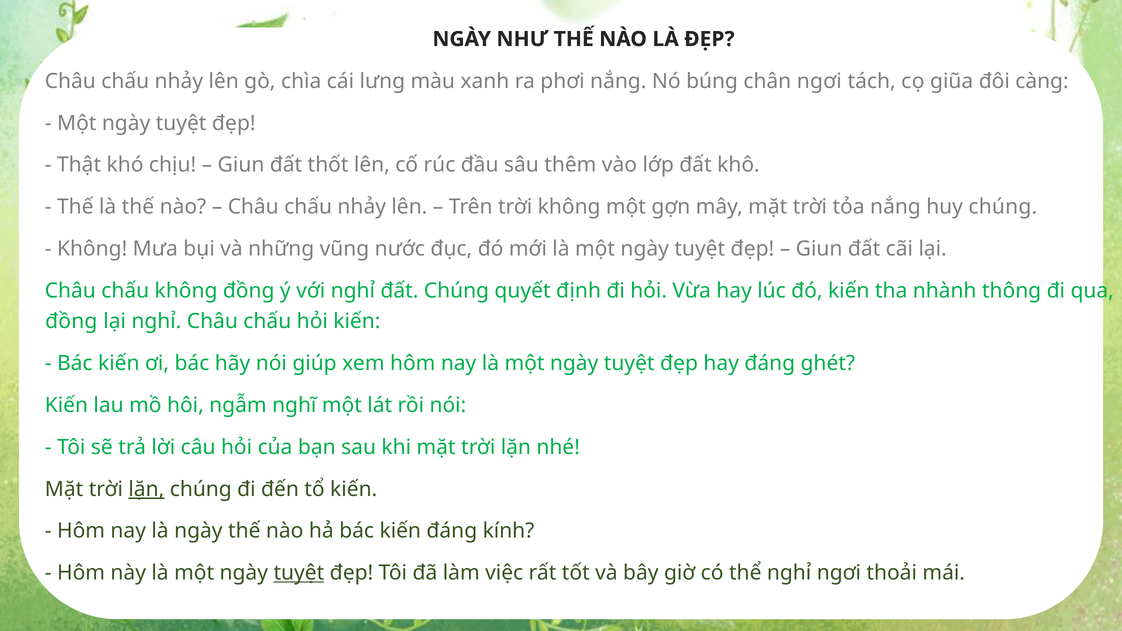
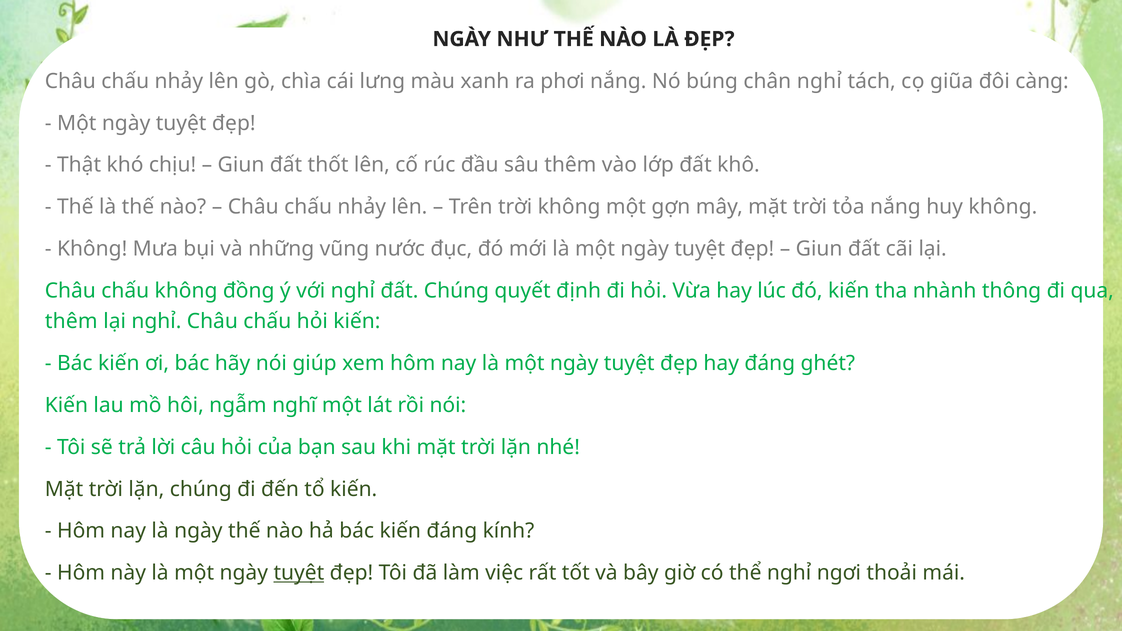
chân ngơi: ngơi -> nghỉ
huy chúng: chúng -> không
đồng at (71, 321): đồng -> thêm
lặn at (146, 489) underline: present -> none
